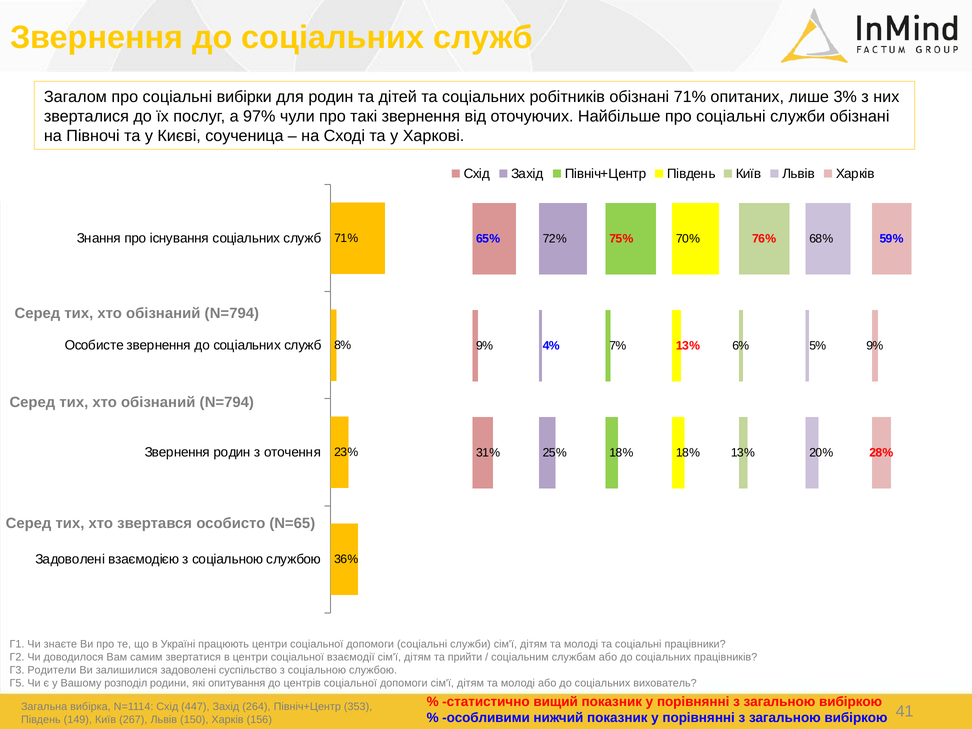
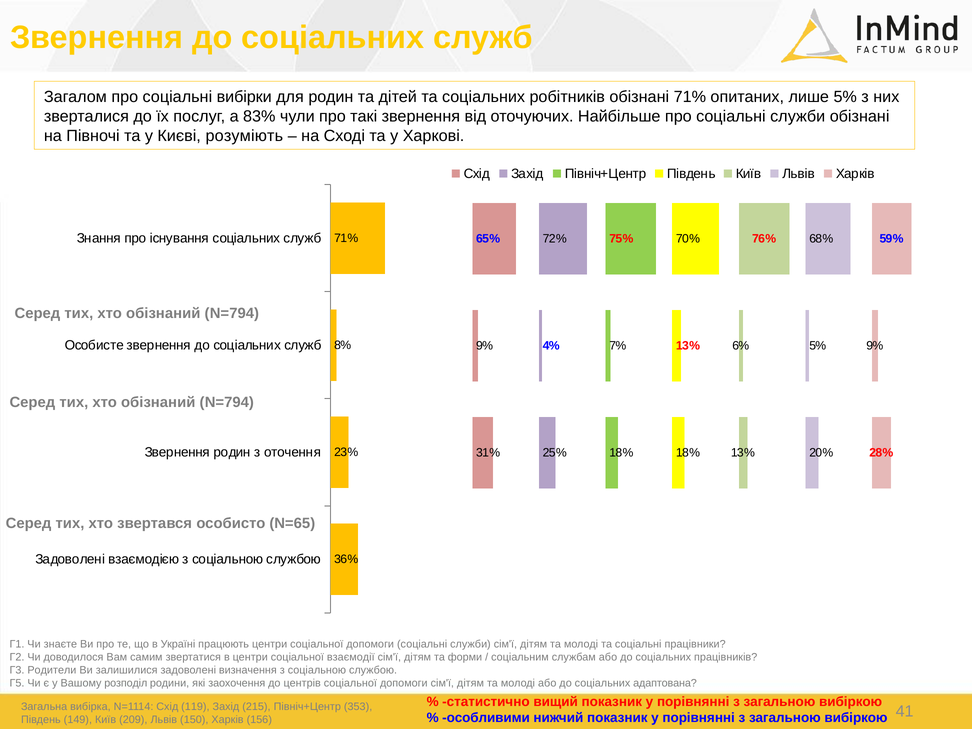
лише 3%: 3% -> 5%
97%: 97% -> 83%
соученица: соученица -> розуміють
прийти: прийти -> форми
суспільство: суспільство -> визначення
опитування: опитування -> заохочення
вихователь: вихователь -> адаптована
447: 447 -> 119
264: 264 -> 215
267: 267 -> 209
